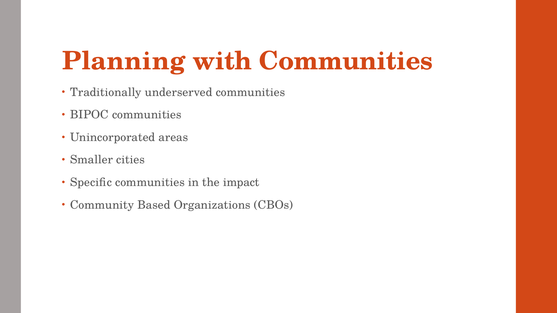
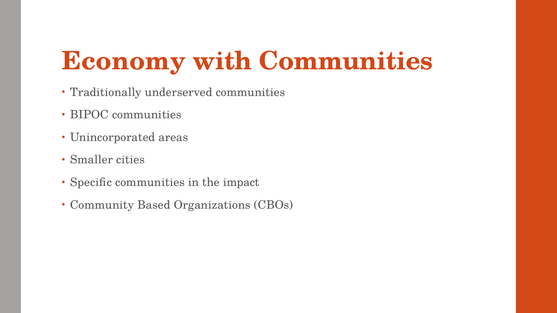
Planning: Planning -> Economy
